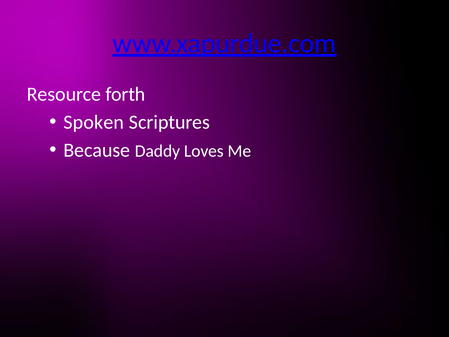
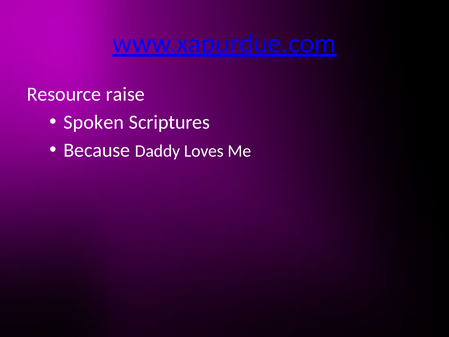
forth: forth -> raise
